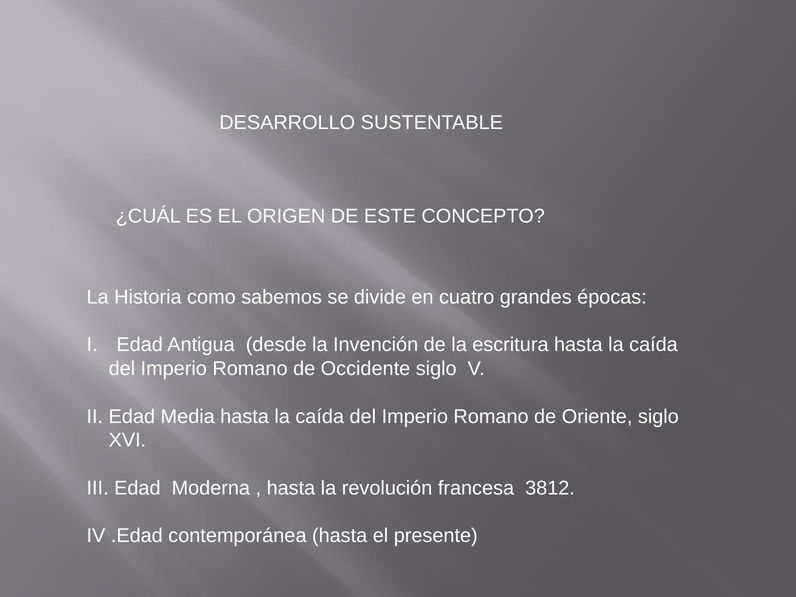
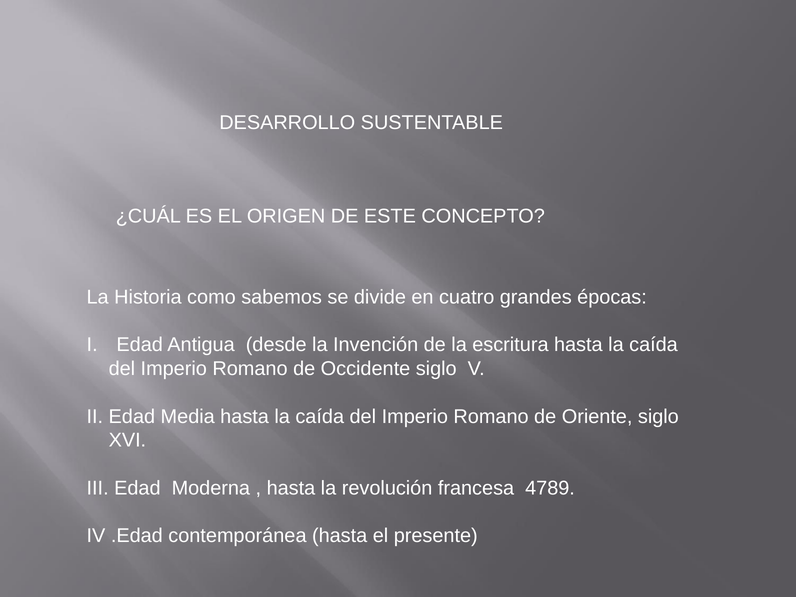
3812: 3812 -> 4789
